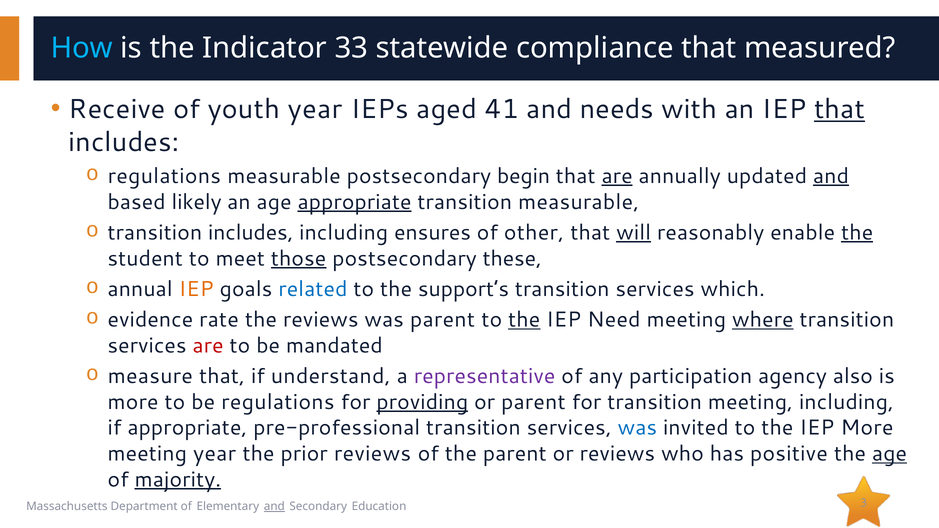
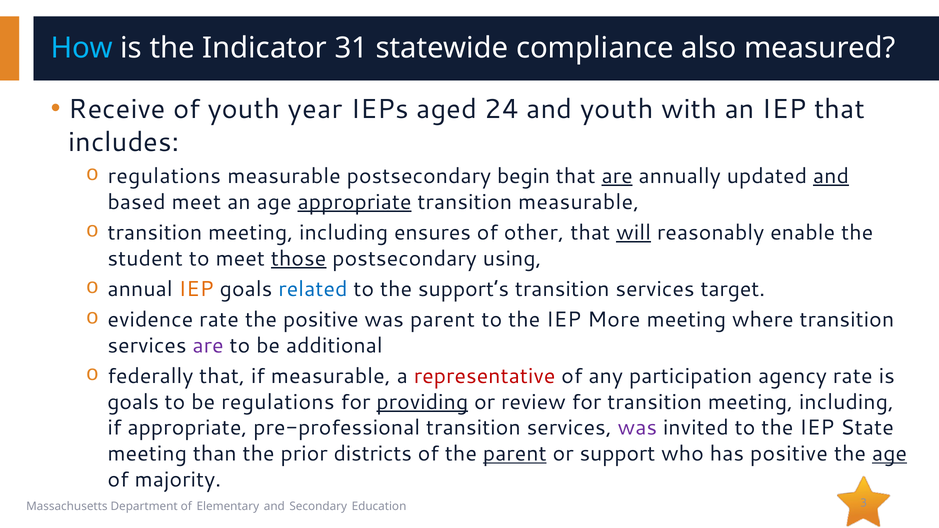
33: 33 -> 31
compliance that: that -> also
41: 41 -> 24
and needs: needs -> youth
that at (840, 109) underline: present -> none
based likely: likely -> meet
includes at (251, 233): includes -> meeting
the at (857, 233) underline: present -> none
these: these -> using
which: which -> target
the reviews: reviews -> positive
the at (524, 320) underline: present -> none
Need: Need -> More
where underline: present -> none
are at (208, 346) colour: red -> purple
mandated: mandated -> additional
measure: measure -> federally
if understand: understand -> measurable
representative colour: purple -> red
agency also: also -> rate
more at (133, 402): more -> goals
or parent: parent -> review
was at (637, 428) colour: blue -> purple
IEP More: More -> State
meeting year: year -> than
prior reviews: reviews -> districts
parent at (515, 454) underline: none -> present
or reviews: reviews -> support
majority underline: present -> none
and at (274, 507) underline: present -> none
